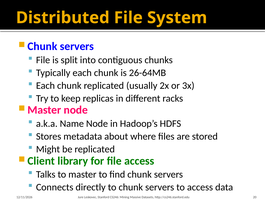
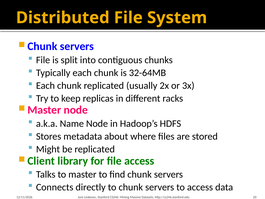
26-64MB: 26-64MB -> 32-64MB
